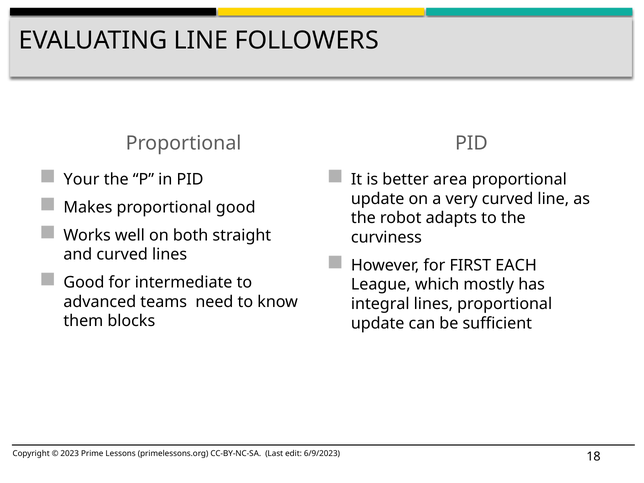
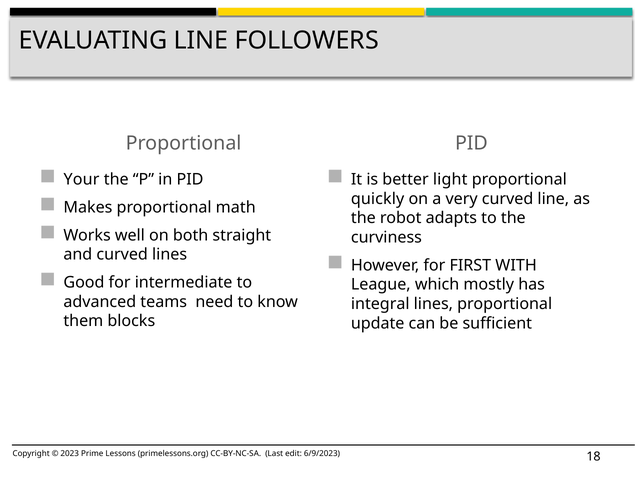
area: area -> light
update at (378, 199): update -> quickly
proportional good: good -> math
EACH: EACH -> WITH
